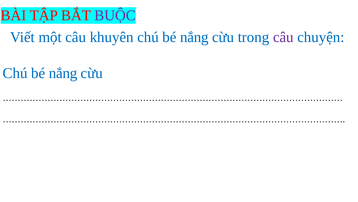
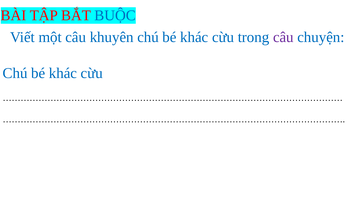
BUỘC colour: purple -> blue
khuyên chú bé nắng: nắng -> khác
nắng at (63, 73): nắng -> khác
